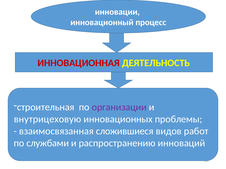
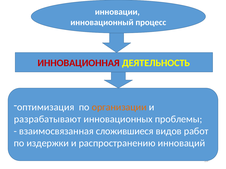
строительная: строительная -> оптимизация
организации colour: purple -> orange
внутрицеховую: внутрицеховую -> разрабатывают
службами: службами -> издержки
